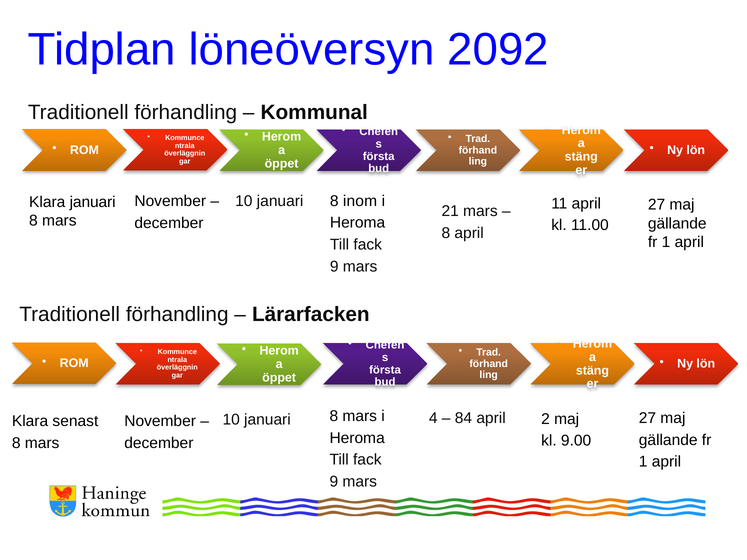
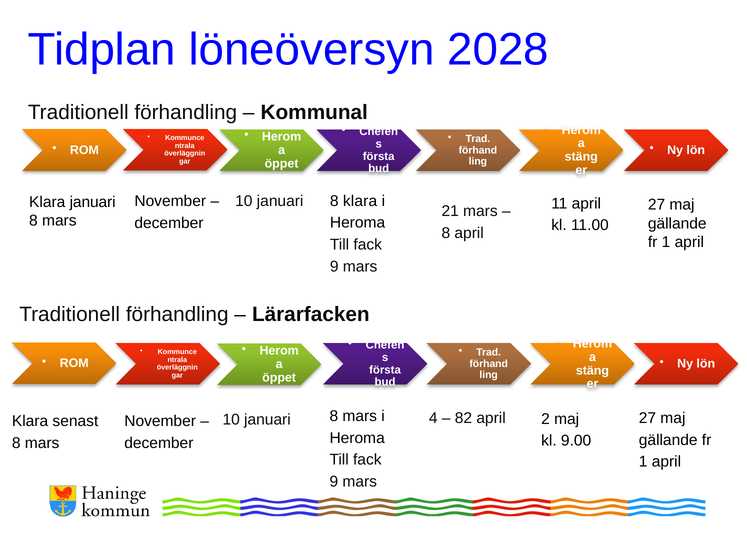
2092: 2092 -> 2028
8 inom: inom -> klara
84: 84 -> 82
